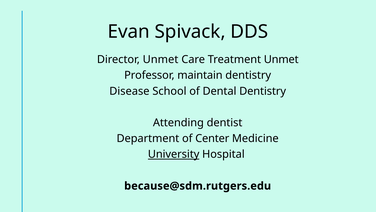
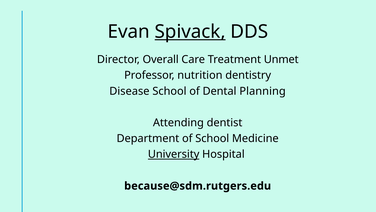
Spivack underline: none -> present
Director Unmet: Unmet -> Overall
maintain: maintain -> nutrition
Dental Dentistry: Dentistry -> Planning
of Center: Center -> School
